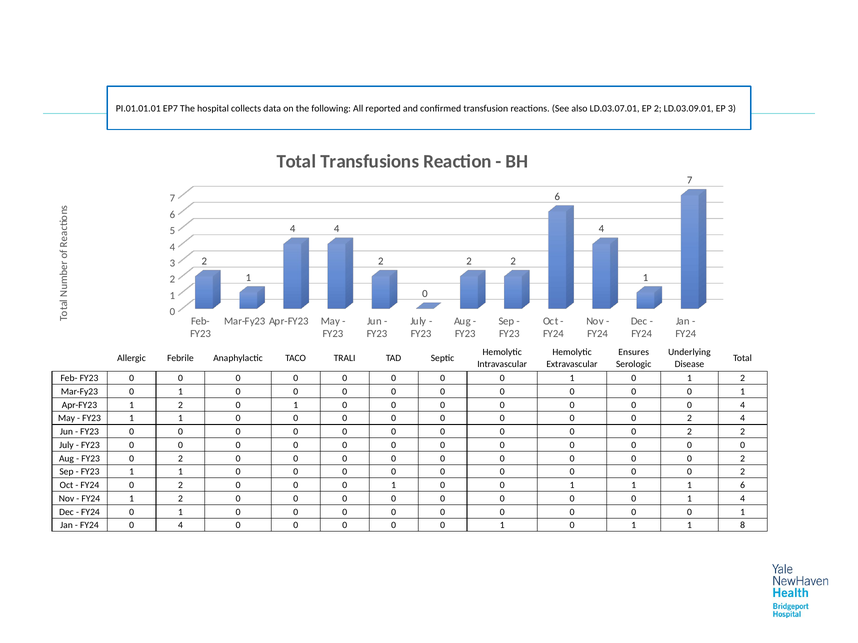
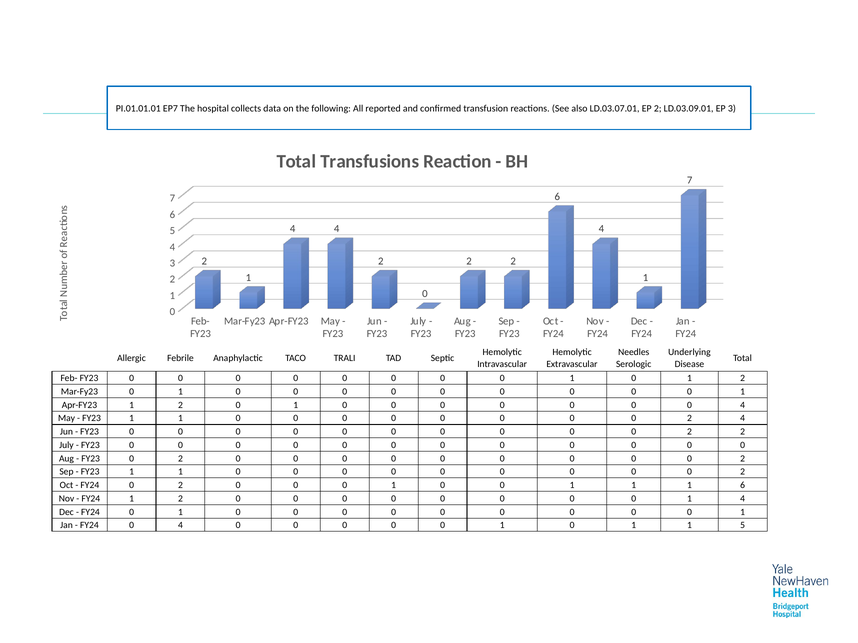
Ensures: Ensures -> Needles
1 8: 8 -> 5
